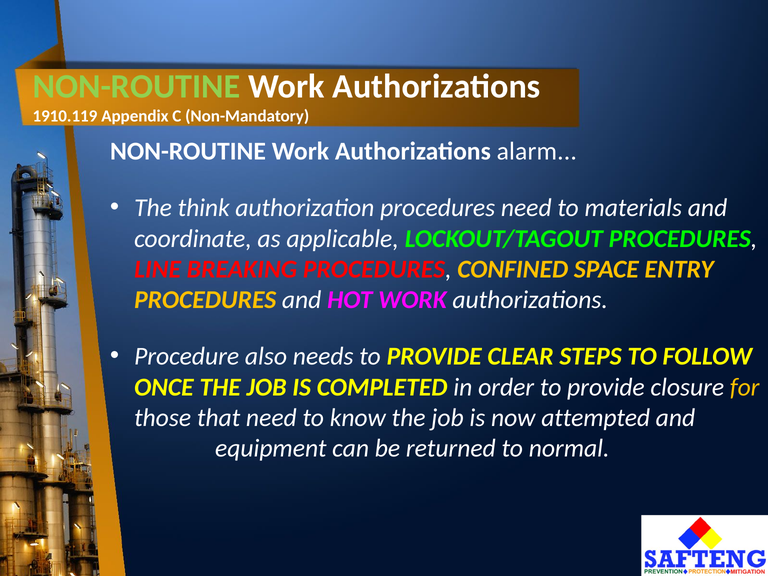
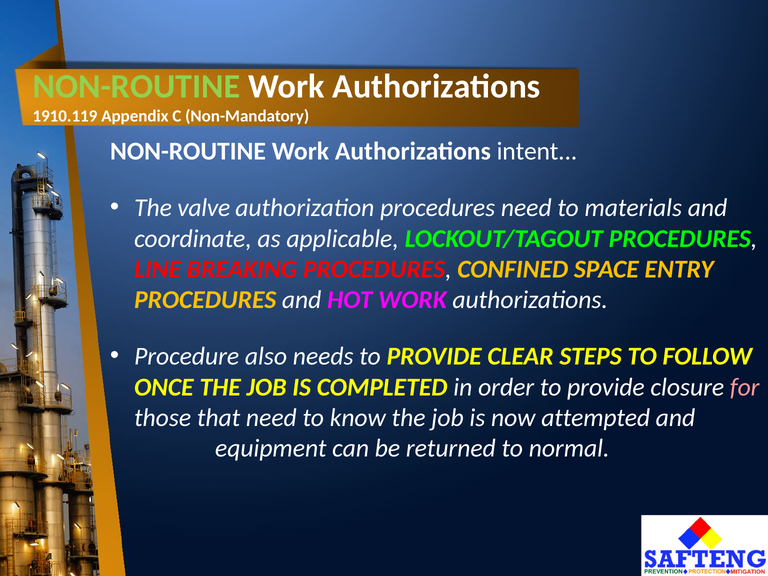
alarm: alarm -> intent
think: think -> valve
for colour: yellow -> pink
